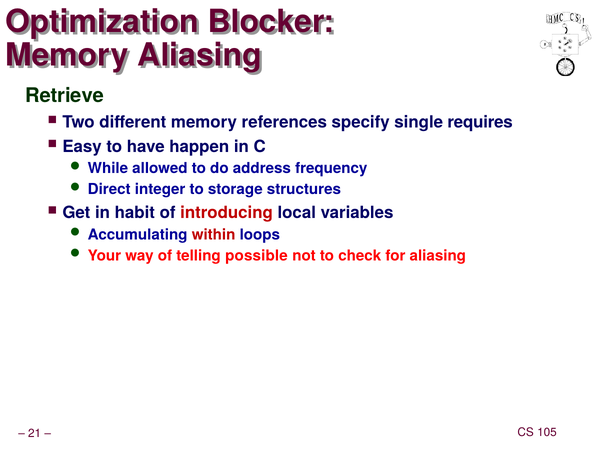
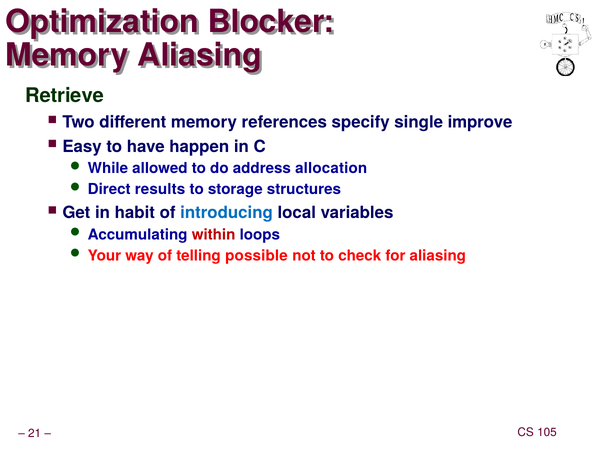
requires: requires -> improve
frequency: frequency -> allocation
integer: integer -> results
introducing colour: red -> blue
